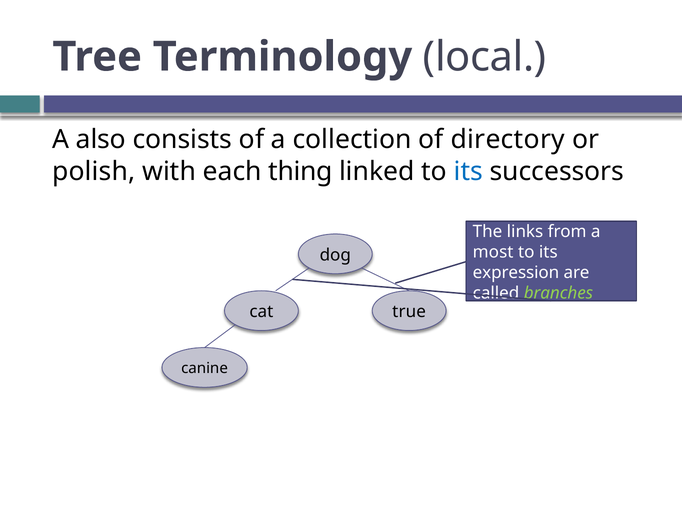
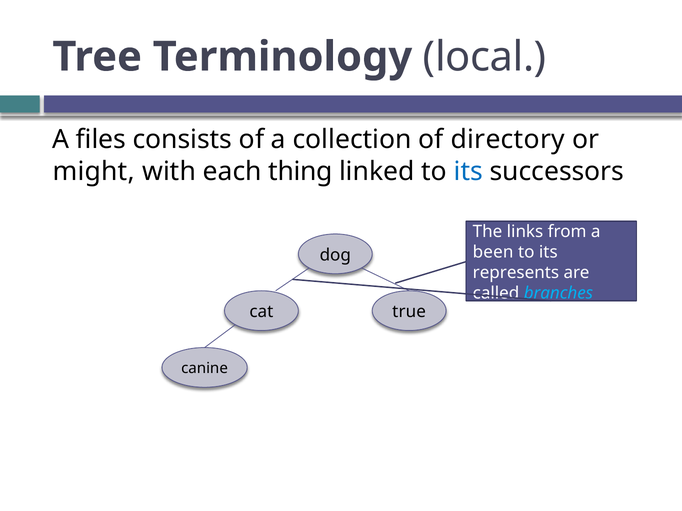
also: also -> files
polish: polish -> might
most: most -> been
expression: expression -> represents
branches colour: light green -> light blue
